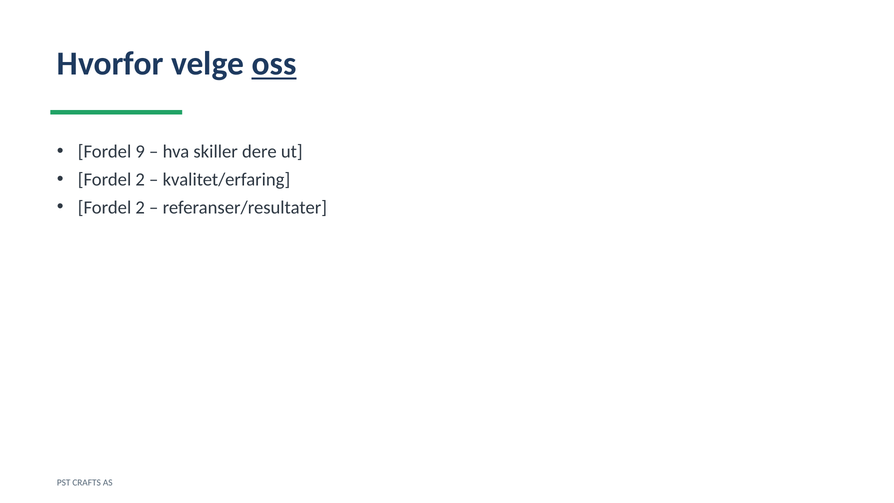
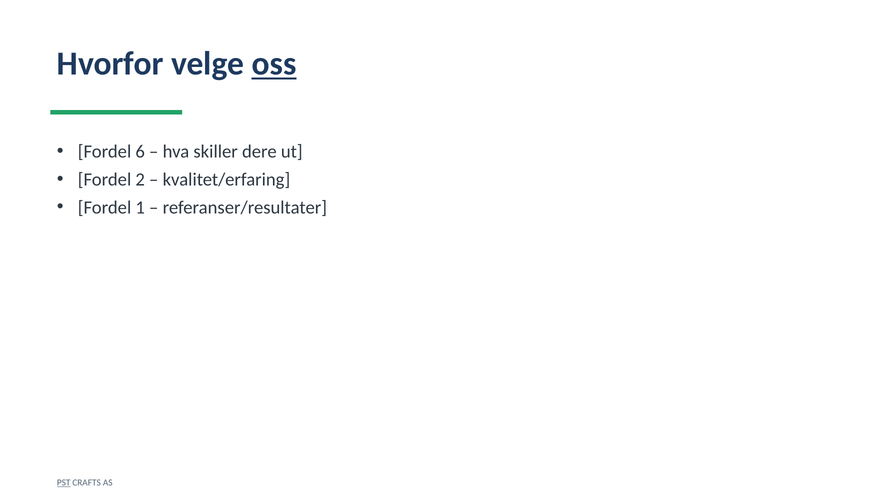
9: 9 -> 6
2 at (140, 207): 2 -> 1
PST underline: none -> present
